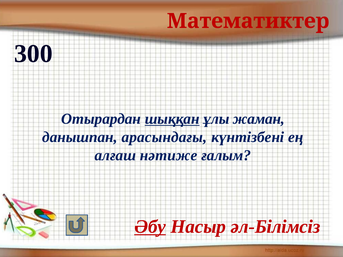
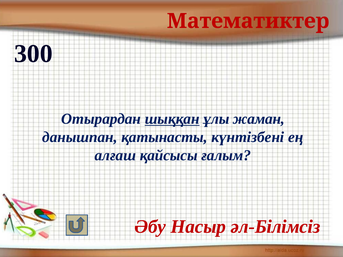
арасындағы: арасындағы -> қатынасты
нәтиже: нәтиже -> қайсысы
Әбу underline: present -> none
